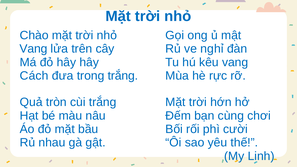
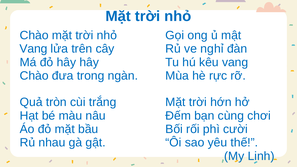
Cách at (34, 76): Cách -> Chào
trong trắng: trắng -> ngàn
